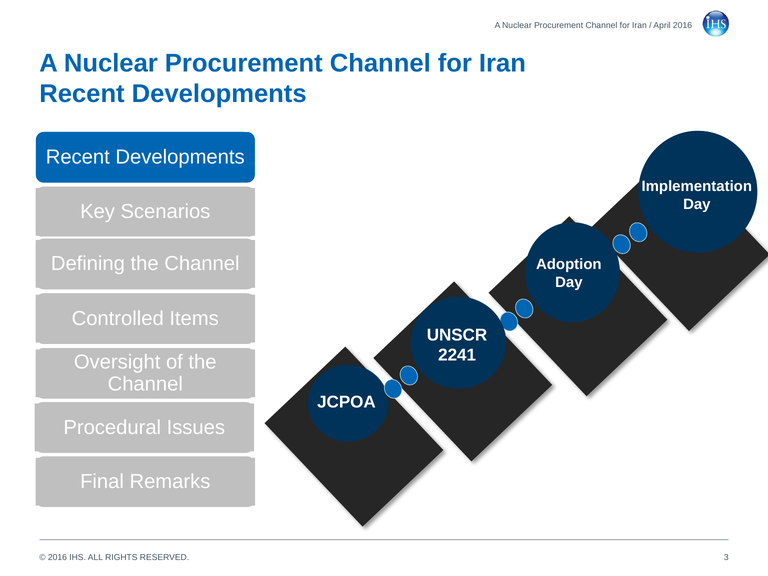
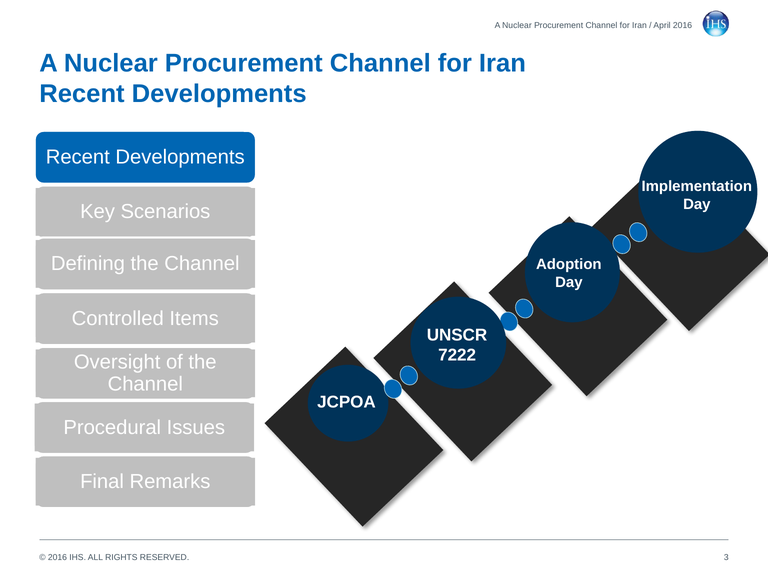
2241: 2241 -> 7222
